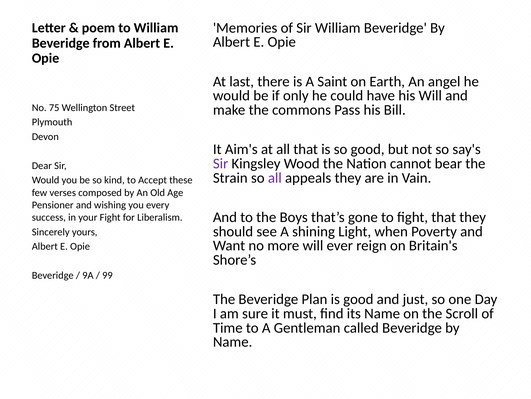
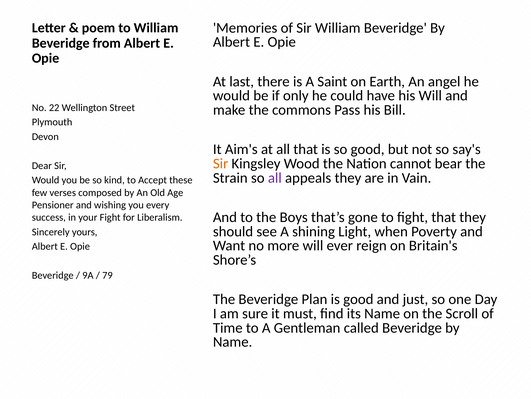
75: 75 -> 22
Sir at (221, 163) colour: purple -> orange
99: 99 -> 79
